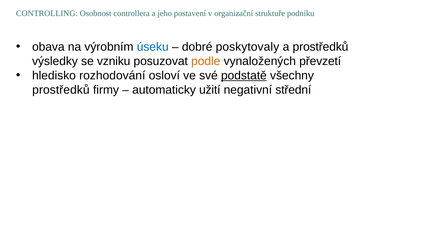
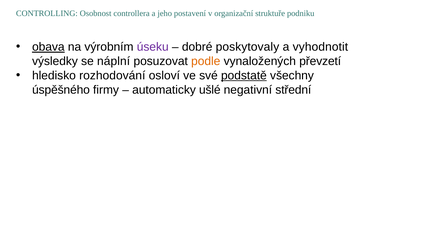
obava underline: none -> present
úseku colour: blue -> purple
a prostředků: prostředků -> vyhodnotit
vzniku: vzniku -> náplní
prostředků at (61, 90): prostředků -> úspěšného
užití: užití -> ušlé
